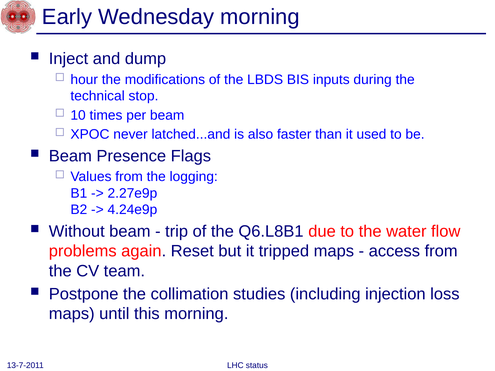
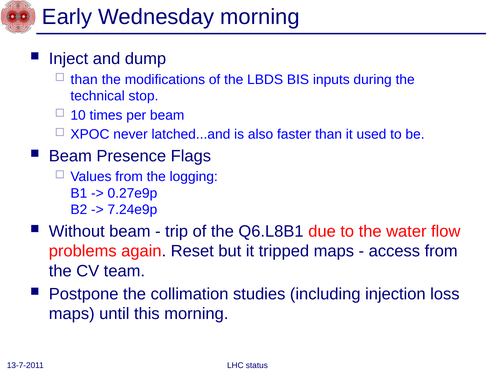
hour at (84, 80): hour -> than
2.27e9p: 2.27e9p -> 0.27e9p
4.24e9p: 4.24e9p -> 7.24e9p
